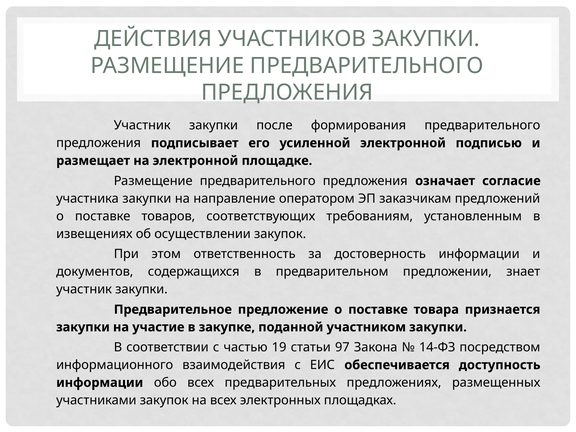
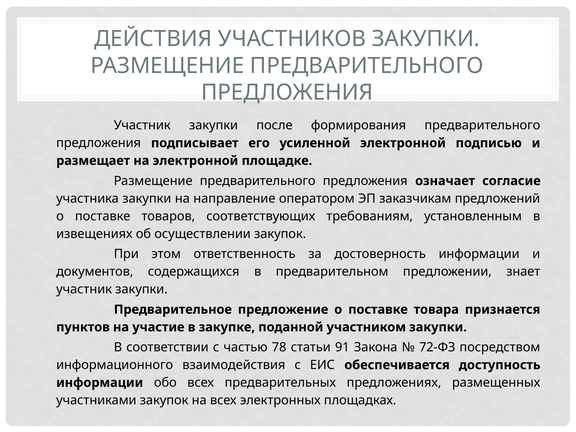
закупки at (83, 327): закупки -> пунктов
19: 19 -> 78
97: 97 -> 91
14-ФЗ: 14-ФЗ -> 72-ФЗ
